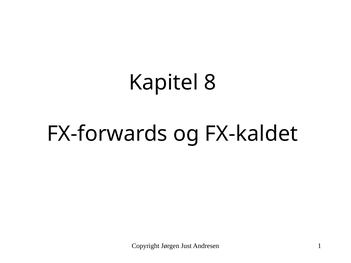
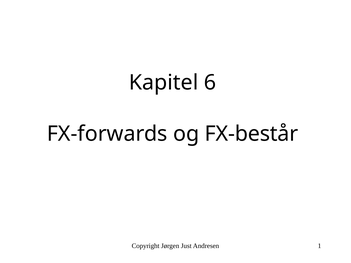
8: 8 -> 6
FX-kaldet: FX-kaldet -> FX-består
